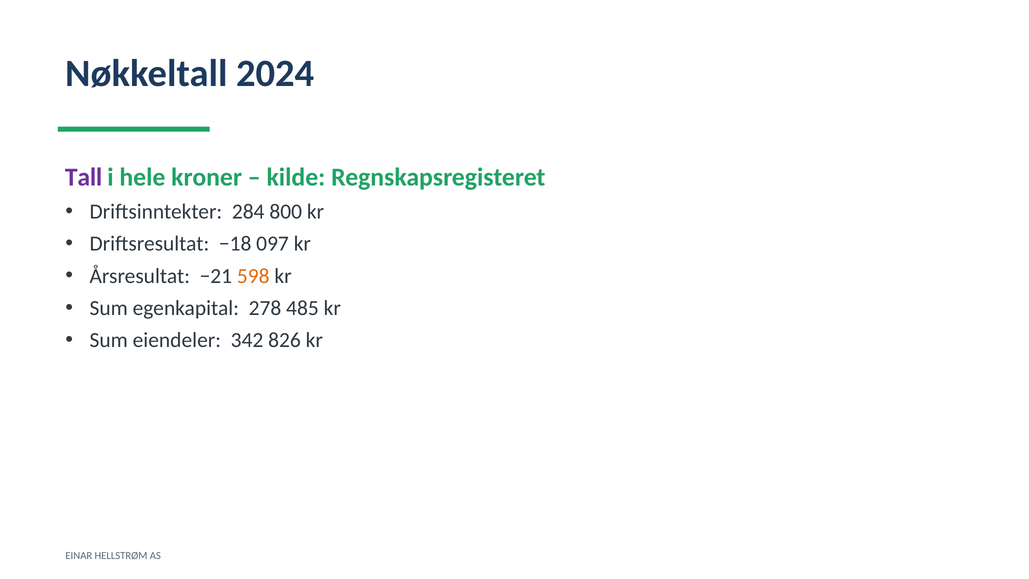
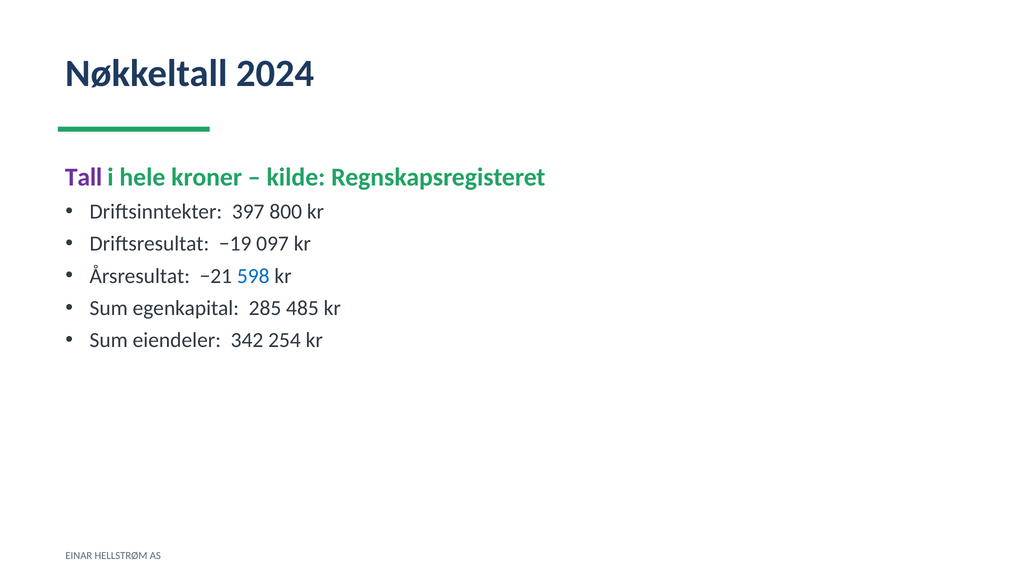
284: 284 -> 397
−18: −18 -> −19
598 colour: orange -> blue
278: 278 -> 285
826: 826 -> 254
